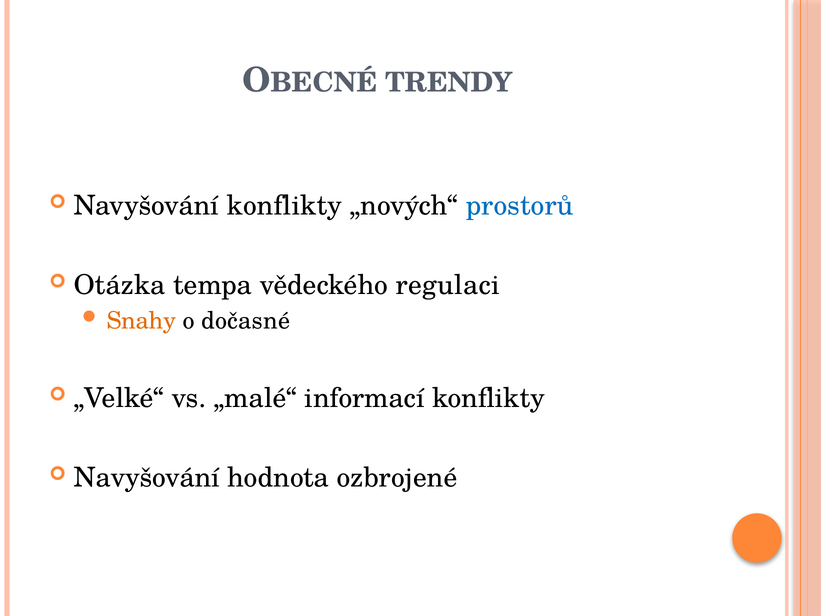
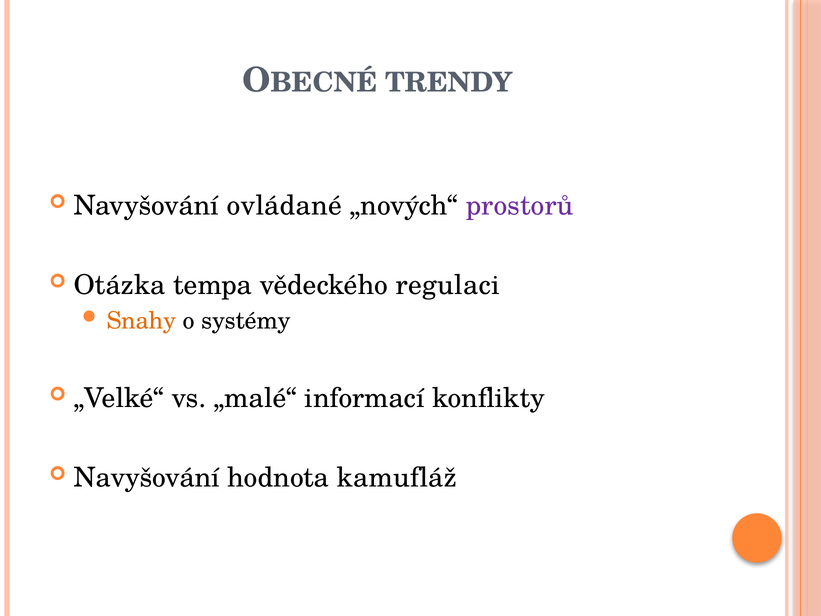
Navyšování konflikty: konflikty -> ovládané
prostorů colour: blue -> purple
dočasné: dočasné -> systémy
ozbrojené: ozbrojené -> kamufláž
